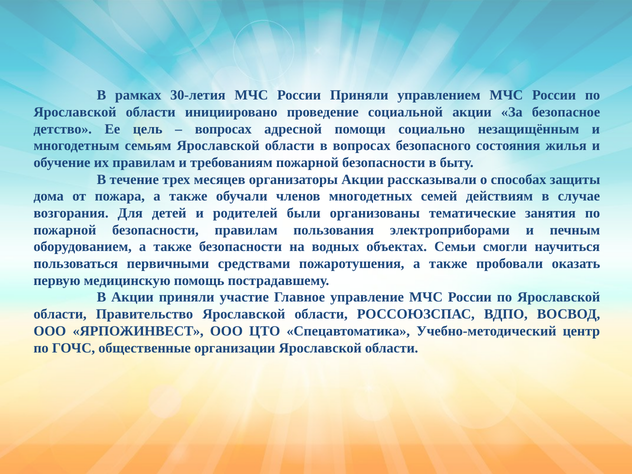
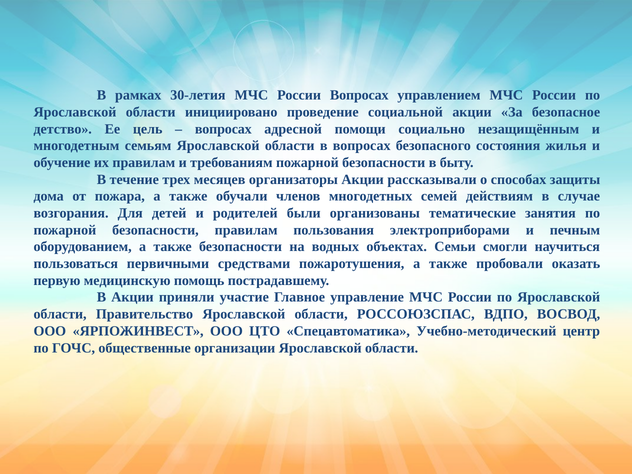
России Приняли: Приняли -> Вопросах
